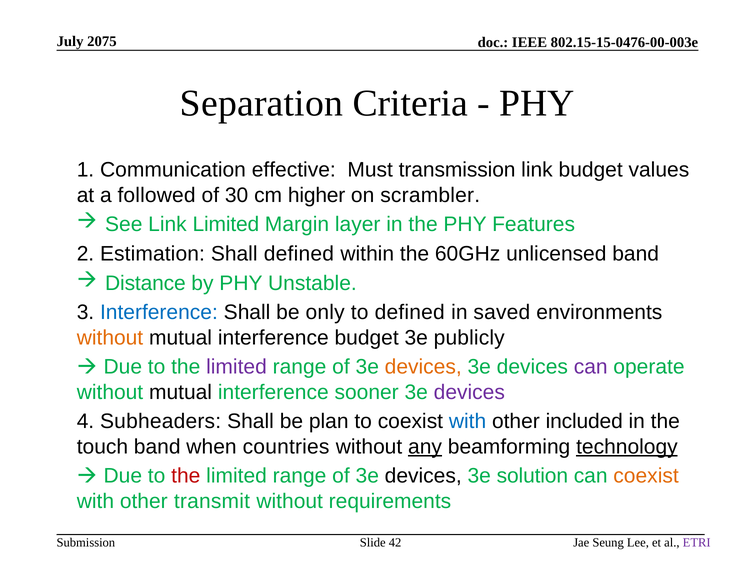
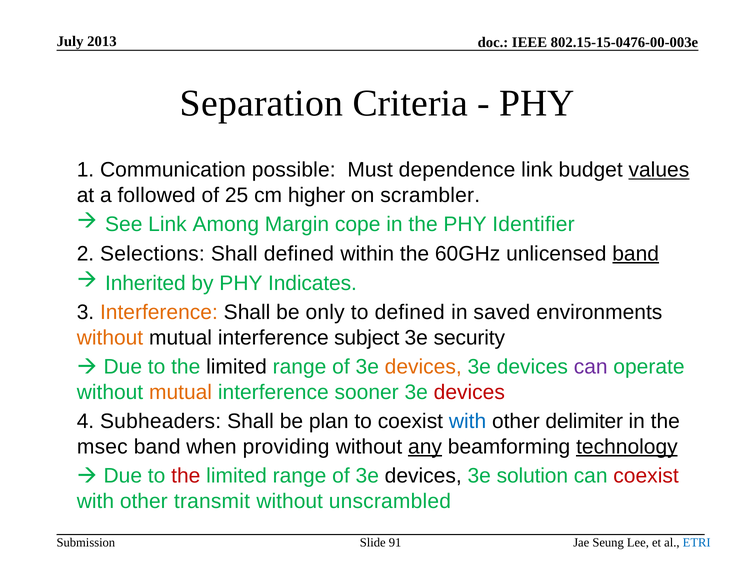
2075: 2075 -> 2013
effective: effective -> possible
transmission: transmission -> dependence
values underline: none -> present
30: 30 -> 25
Link Limited: Limited -> Among
layer: layer -> cope
Features: Features -> Identifier
Estimation: Estimation -> Selections
band at (636, 254) underline: none -> present
Distance: Distance -> Inherited
Unstable: Unstable -> Indicates
Interference at (159, 313) colour: blue -> orange
interference budget: budget -> subject
publicly: publicly -> security
limited at (236, 367) colour: purple -> black
mutual at (181, 392) colour: black -> orange
devices at (469, 392) colour: purple -> red
included: included -> delimiter
touch: touch -> msec
countries: countries -> providing
coexist at (646, 476) colour: orange -> red
requirements: requirements -> unscrambled
42: 42 -> 91
ETRI colour: purple -> blue
